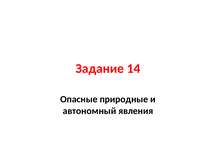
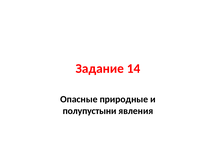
автономный: автономный -> полупустыни
